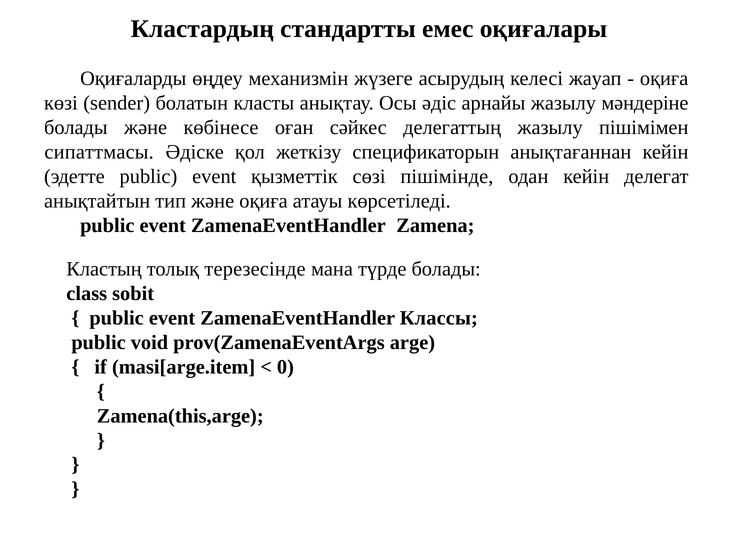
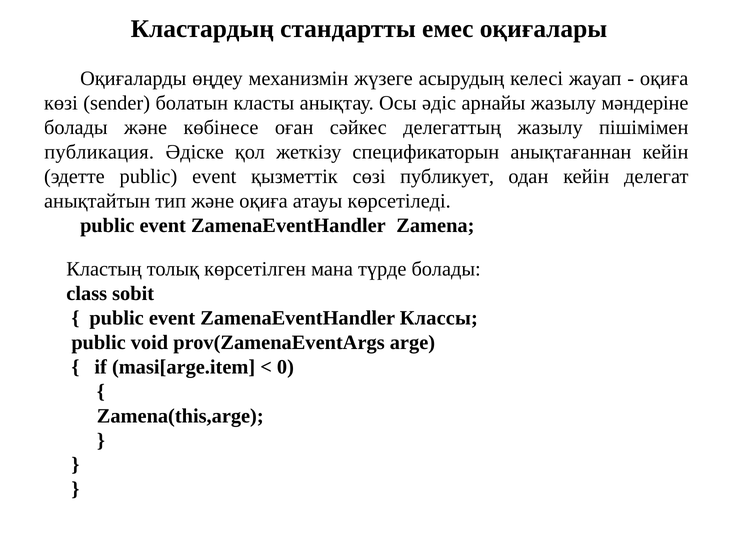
сипаттмасы: сипаттмасы -> публикация
пішімінде: пішімінде -> публикует
терезесінде: терезесінде -> көрсетілген
